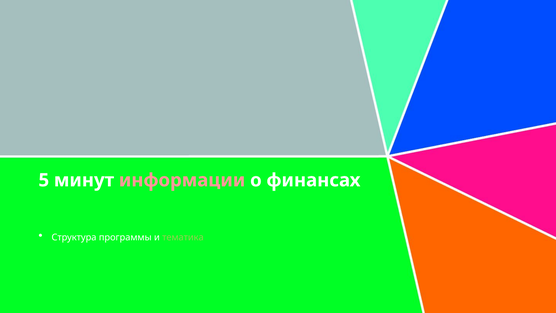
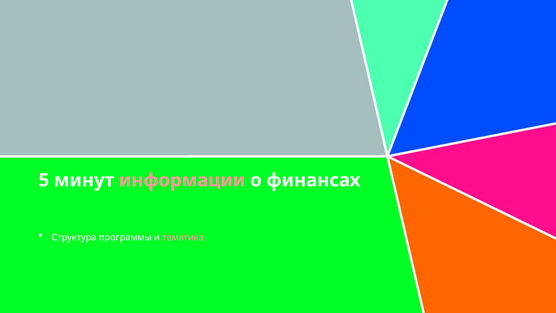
тематика colour: light green -> pink
